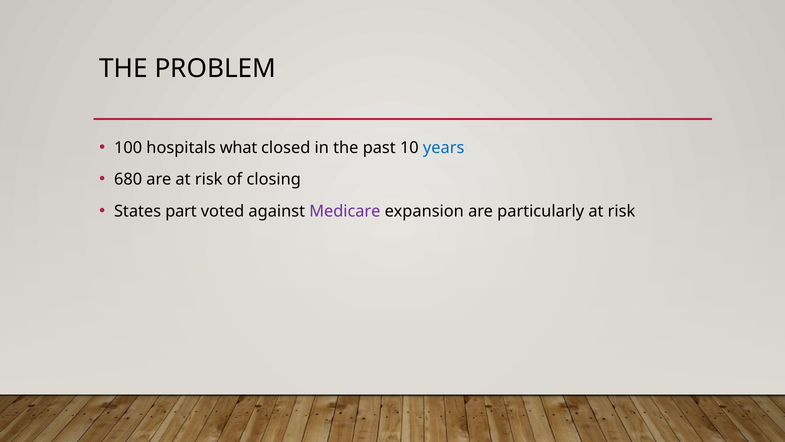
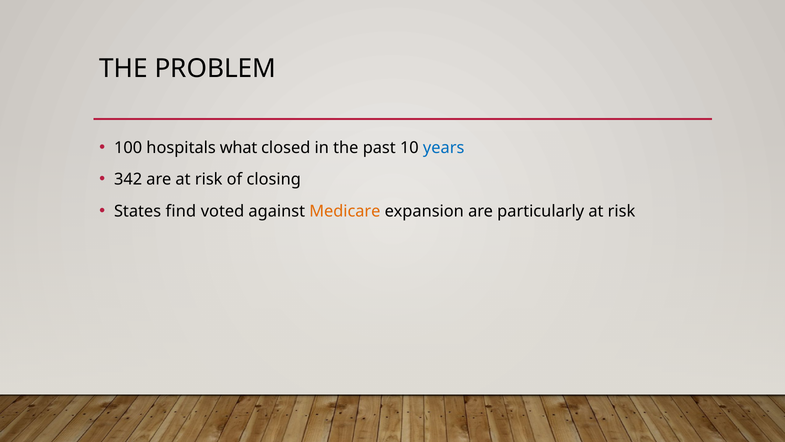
680: 680 -> 342
part: part -> find
Medicare colour: purple -> orange
